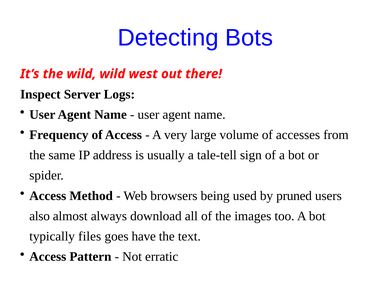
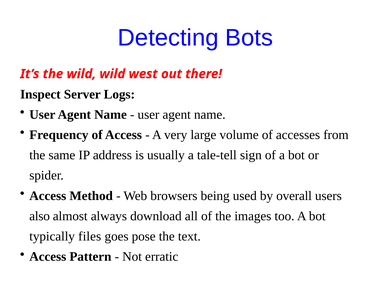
pruned: pruned -> overall
have: have -> pose
